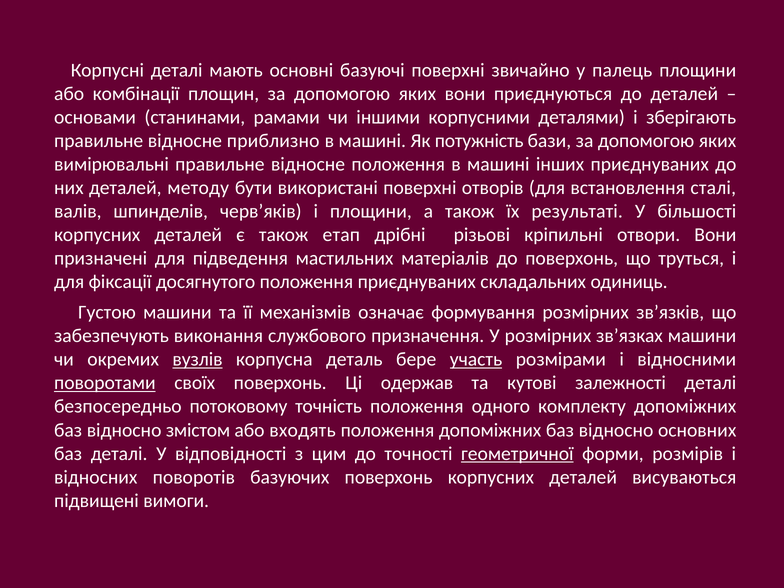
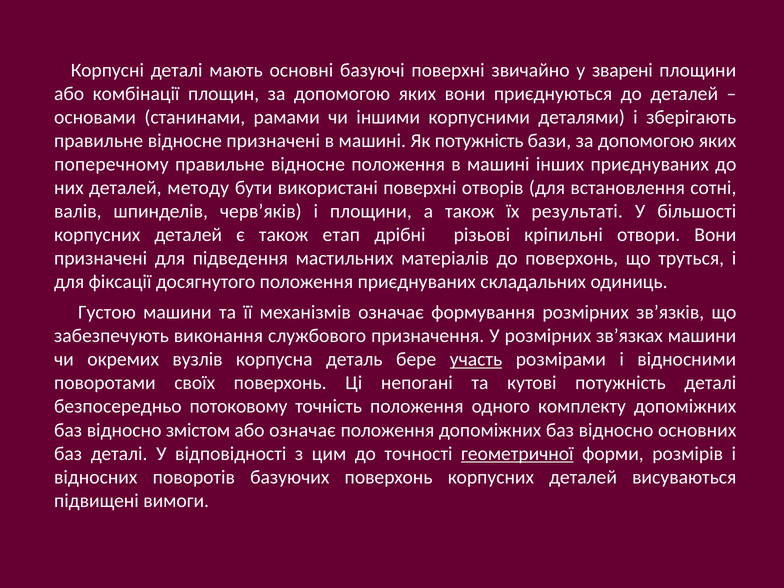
палець: палець -> зварені
відносне приблизно: приблизно -> призначені
вимірювальні: вимірювальні -> поперечному
сталі: сталі -> сотні
вузлів underline: present -> none
поворотами underline: present -> none
одержав: одержав -> непогані
кутові залежності: залежності -> потужність
або входять: входять -> означає
